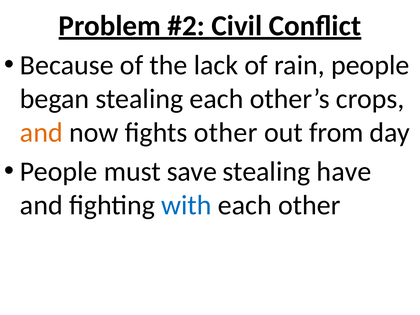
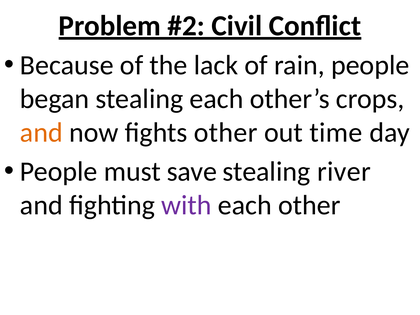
from: from -> time
have: have -> river
with colour: blue -> purple
